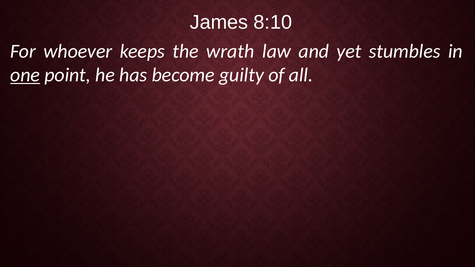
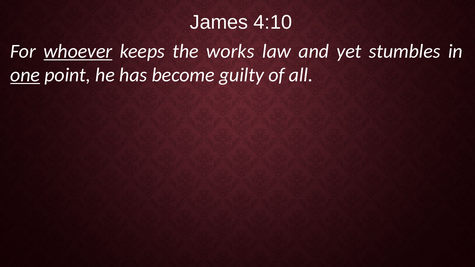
8:10: 8:10 -> 4:10
whoever underline: none -> present
wrath: wrath -> works
